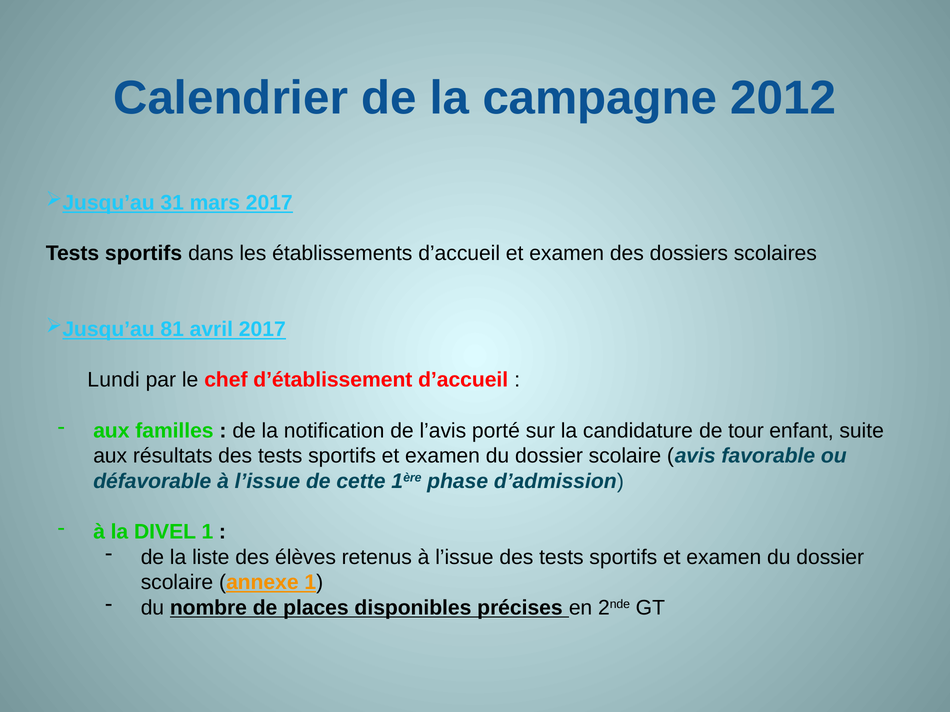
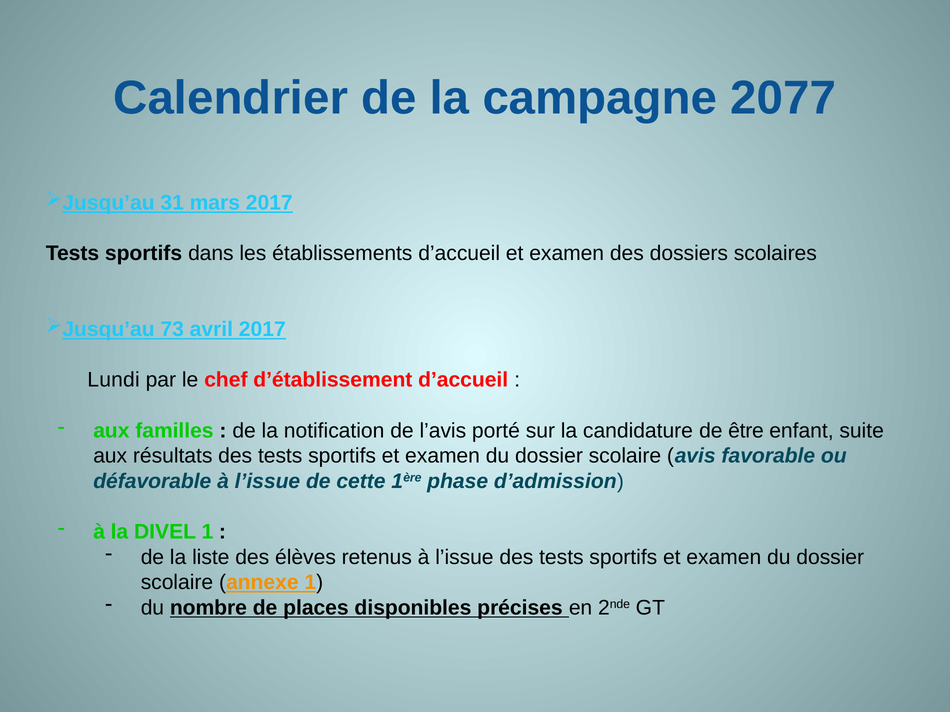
2012: 2012 -> 2077
81: 81 -> 73
tour: tour -> être
